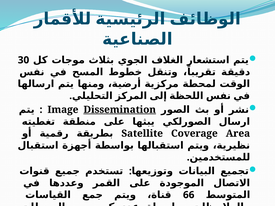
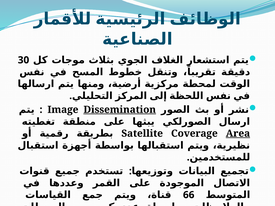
Area underline: none -> present
